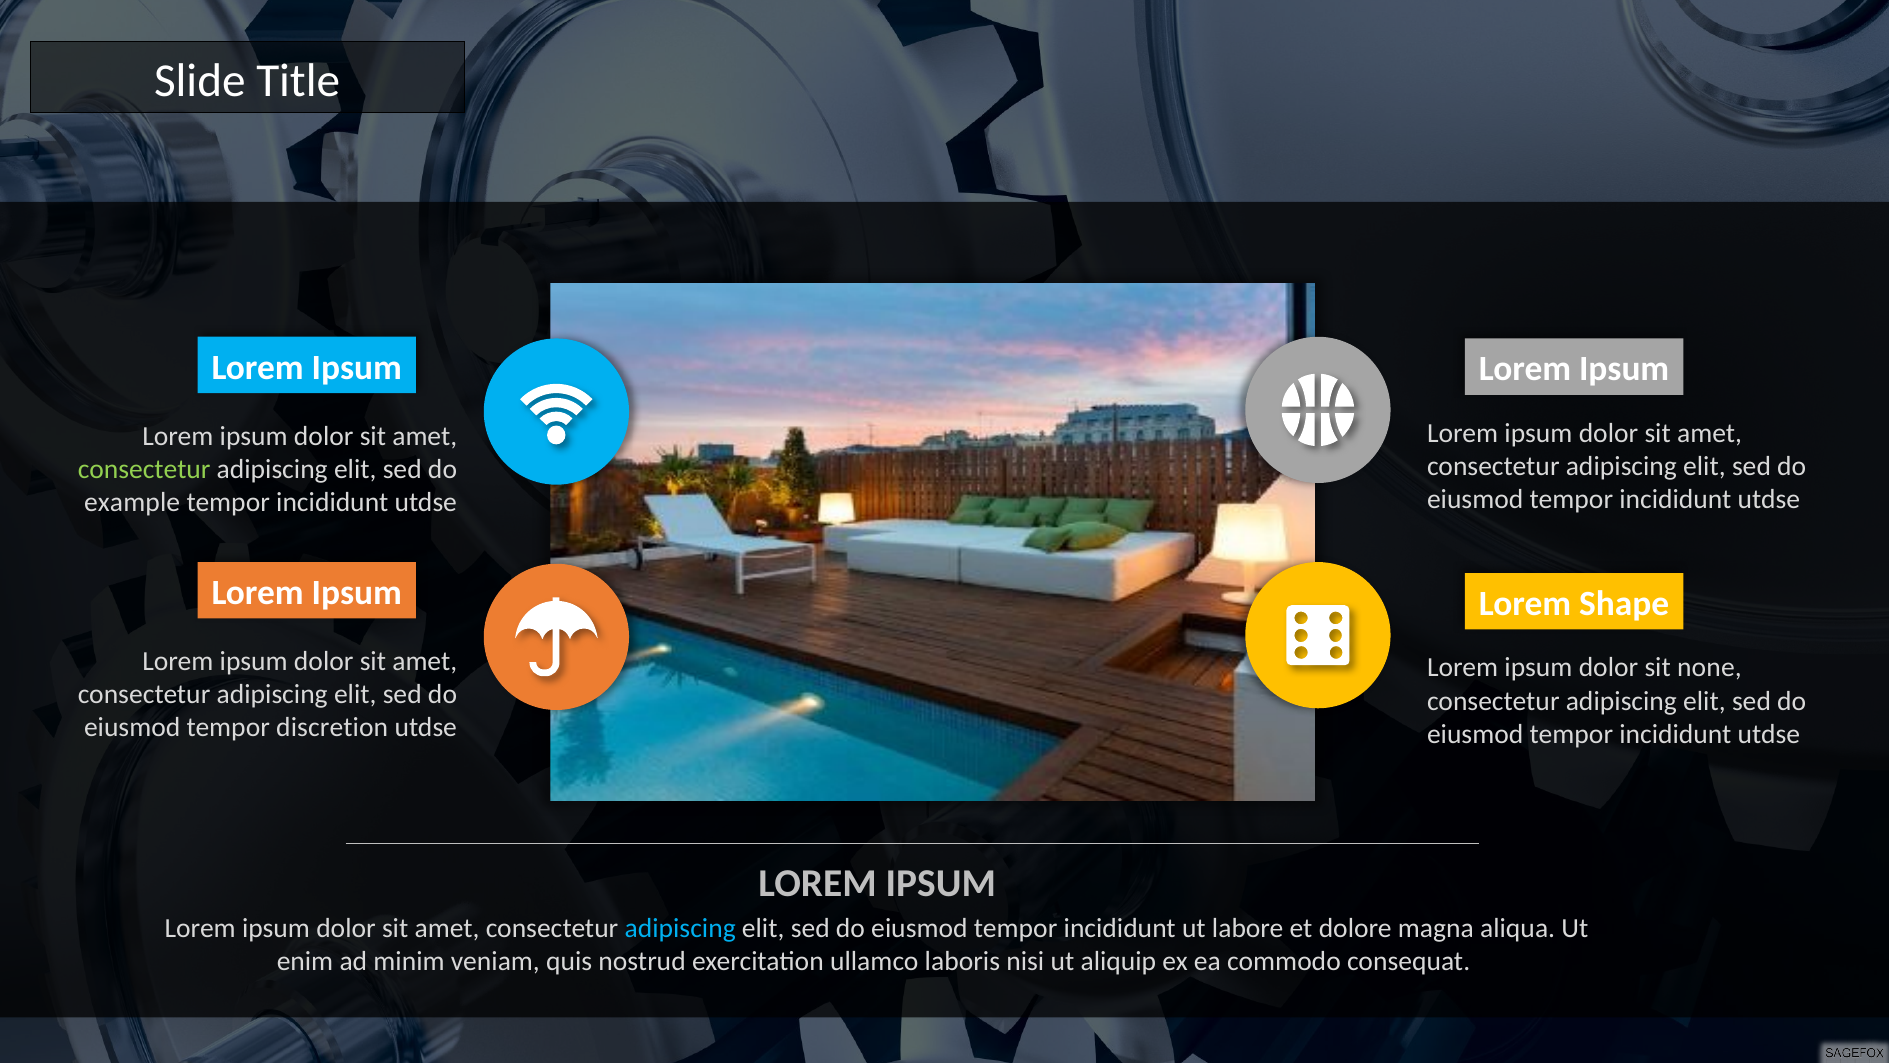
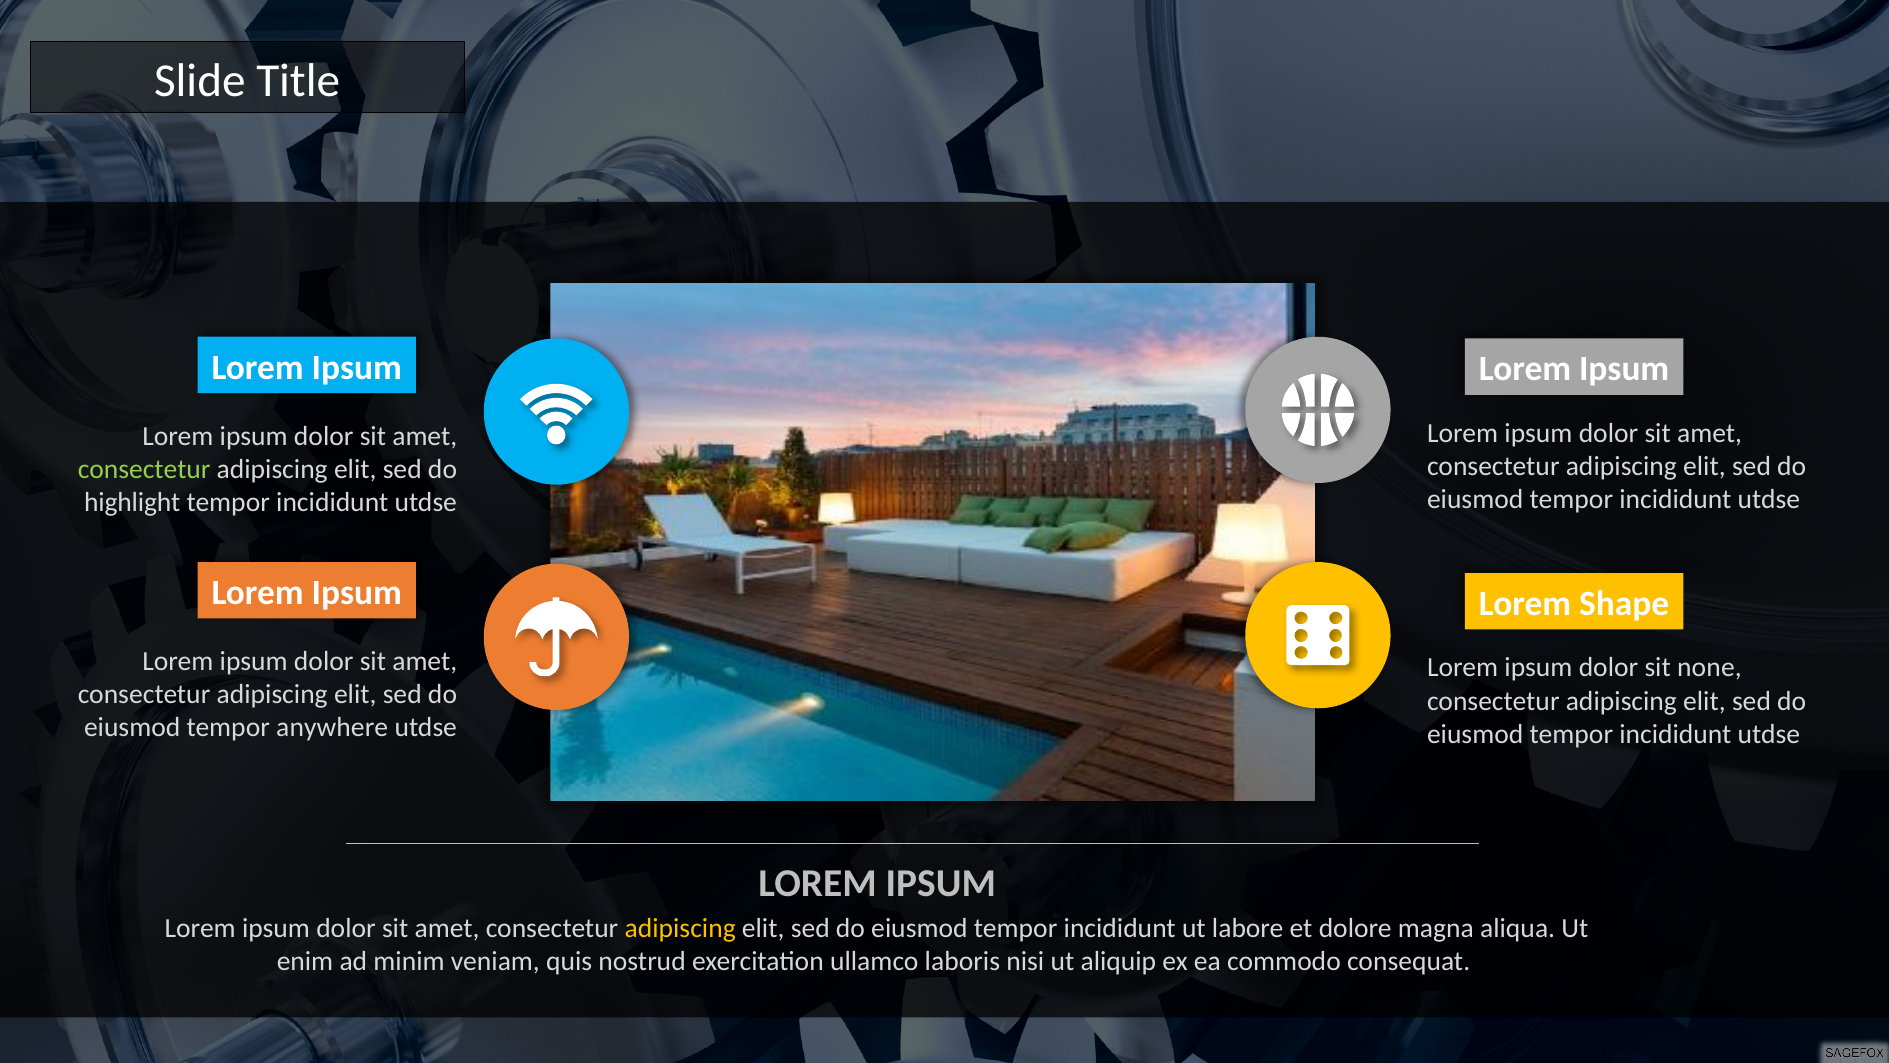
example: example -> highlight
discretion: discretion -> anywhere
adipiscing at (680, 928) colour: light blue -> yellow
